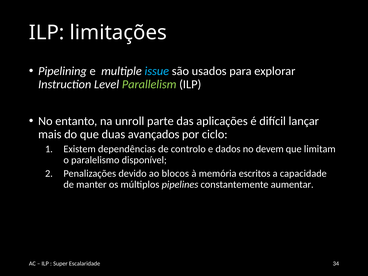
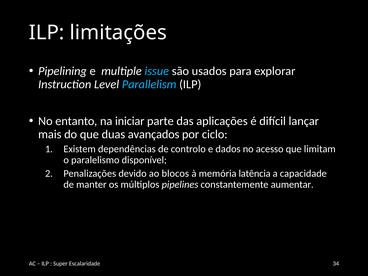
Parallelism colour: light green -> light blue
unroll: unroll -> iniciar
devem: devem -> acesso
escritos: escritos -> latência
